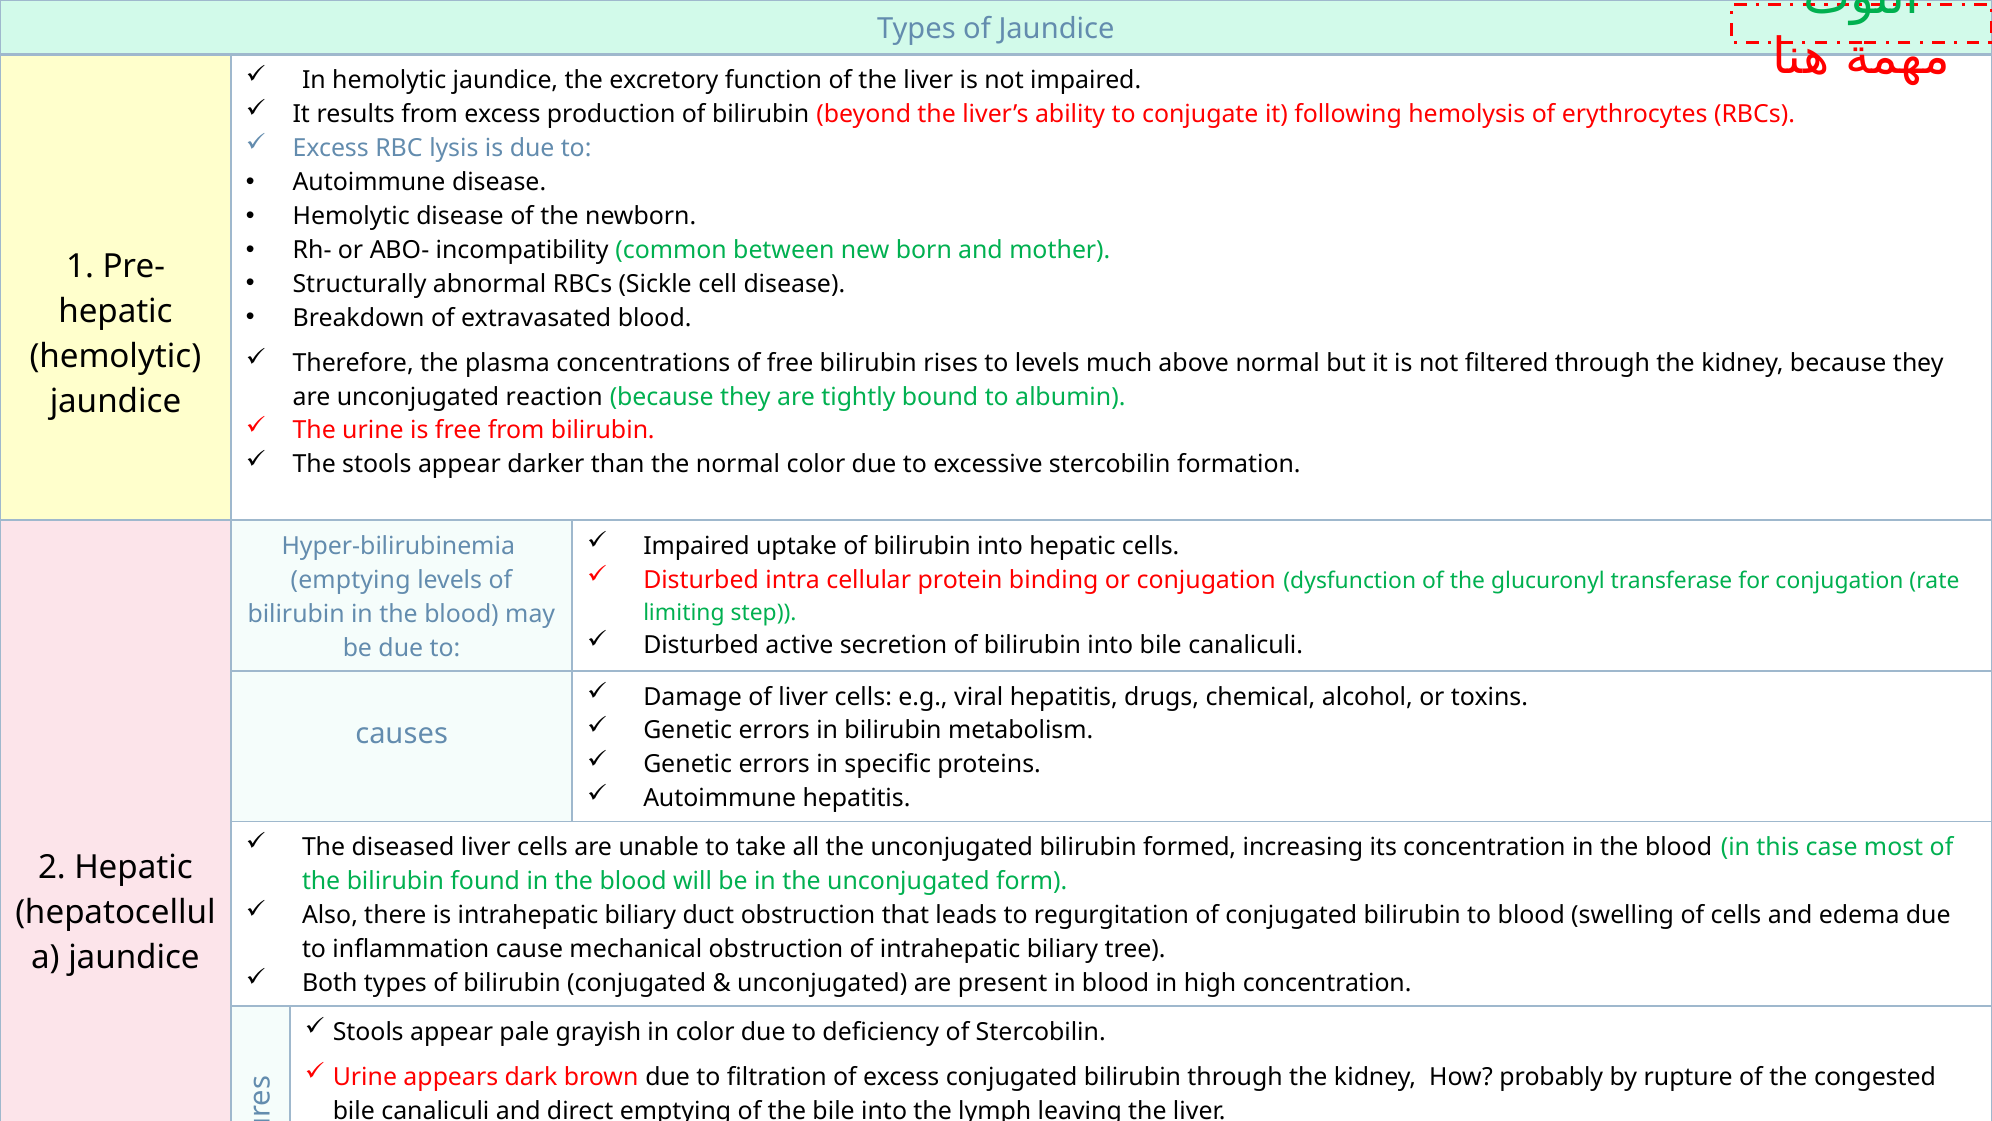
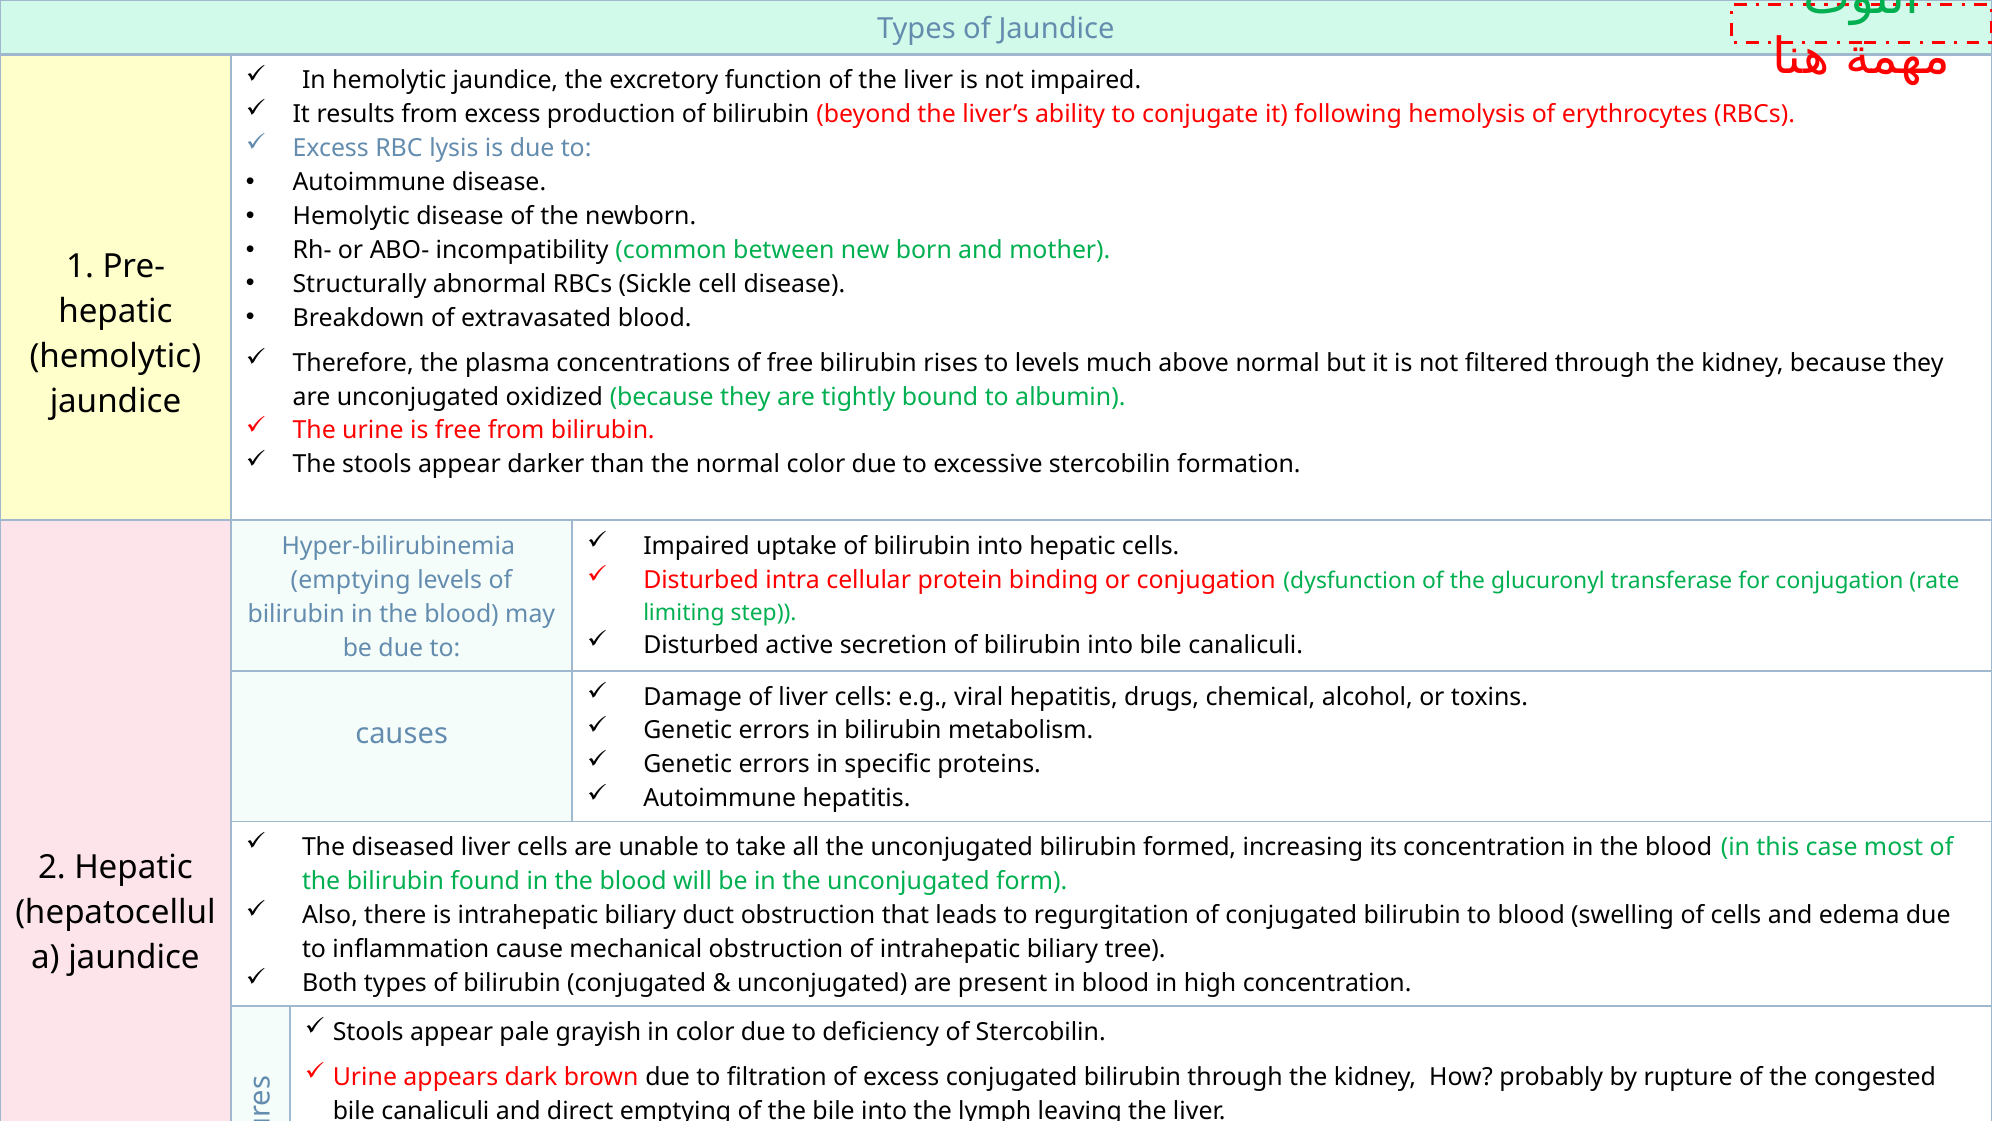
reaction: reaction -> oxidized
